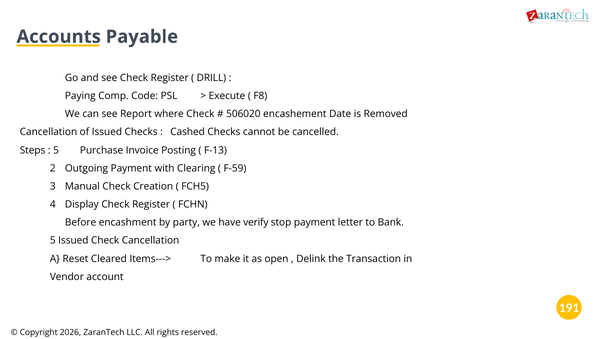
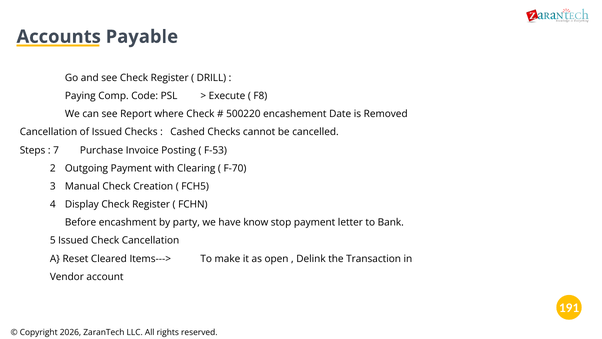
506020: 506020 -> 500220
5 at (56, 150): 5 -> 7
F-13: F-13 -> F-53
F-59: F-59 -> F-70
verify: verify -> know
